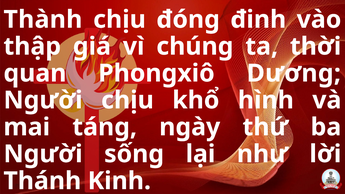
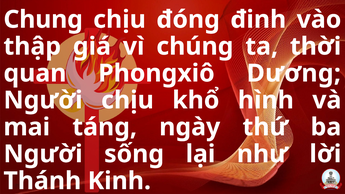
Thành: Thành -> Chung
